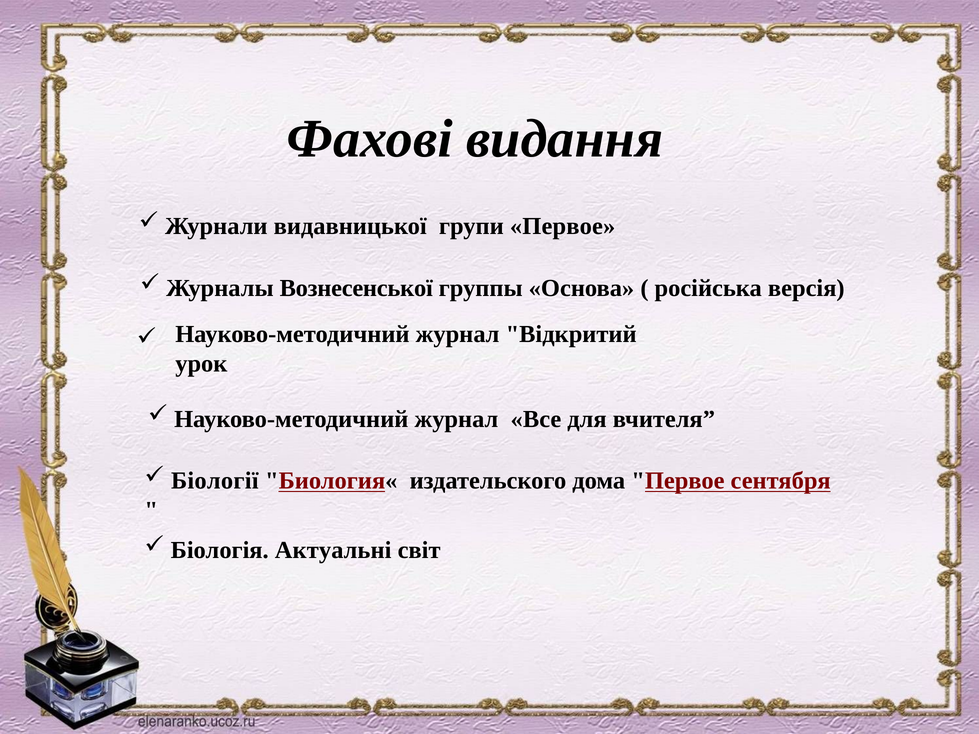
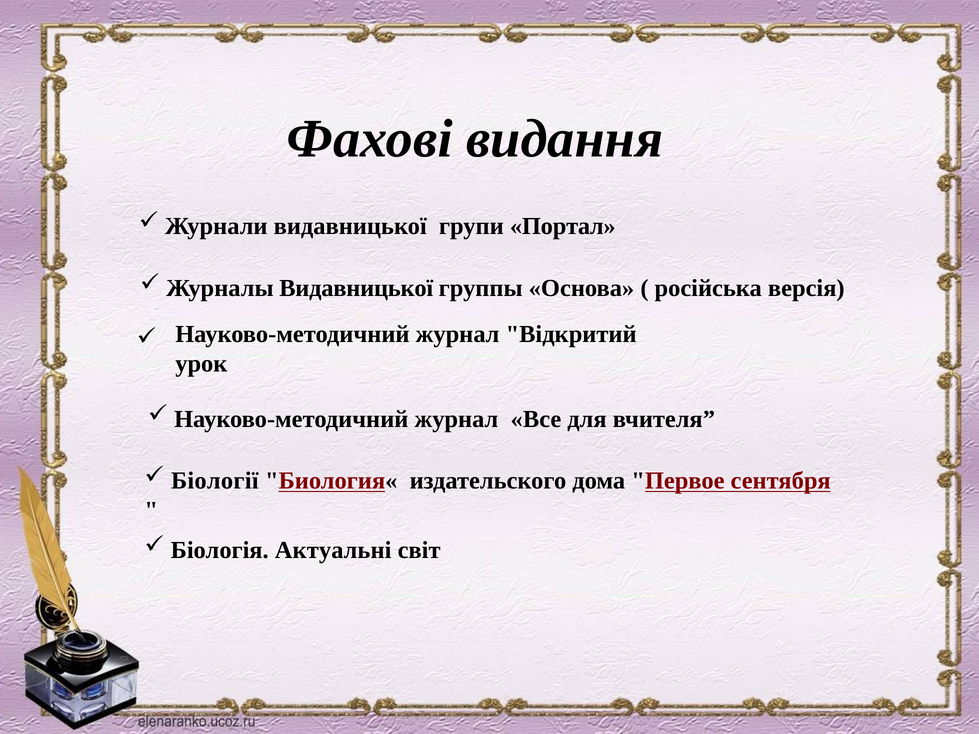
групи Первое: Первое -> Портал
Журналы Вознесенської: Вознесенської -> Видавницької
